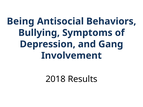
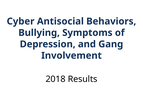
Being: Being -> Cyber
